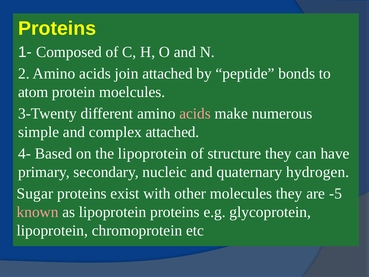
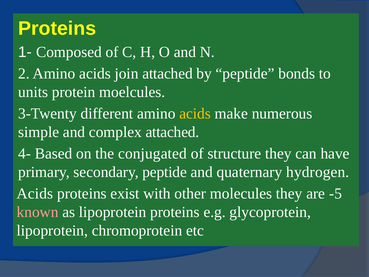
atom: atom -> units
acids at (195, 114) colour: pink -> yellow
the lipoprotein: lipoprotein -> conjugated
secondary nucleic: nucleic -> peptide
Sugar at (35, 193): Sugar -> Acids
